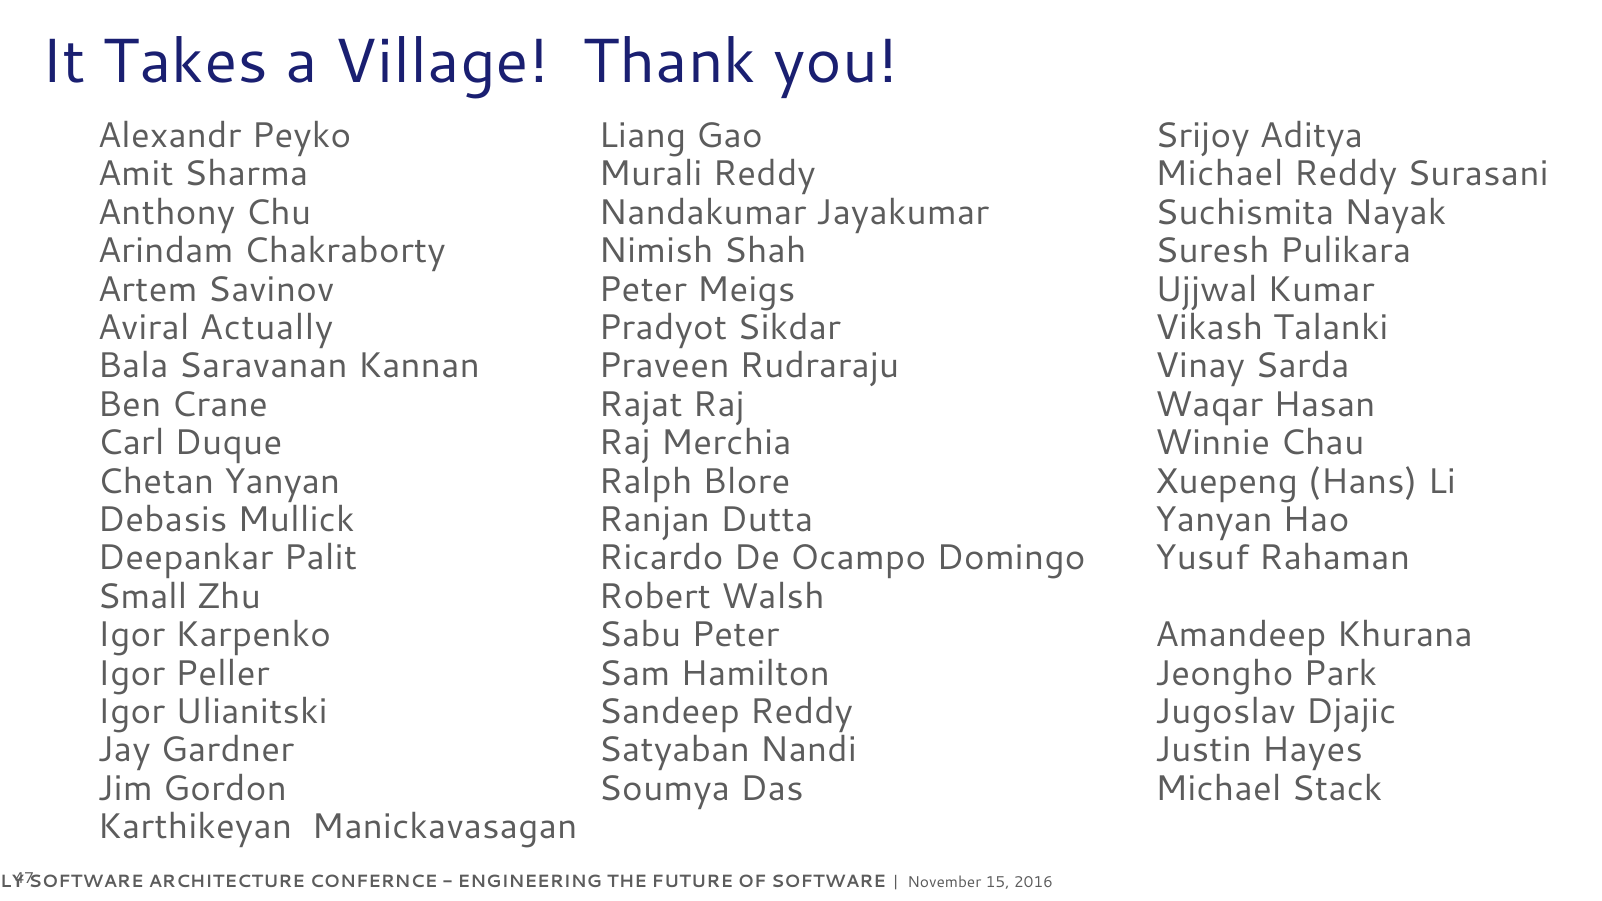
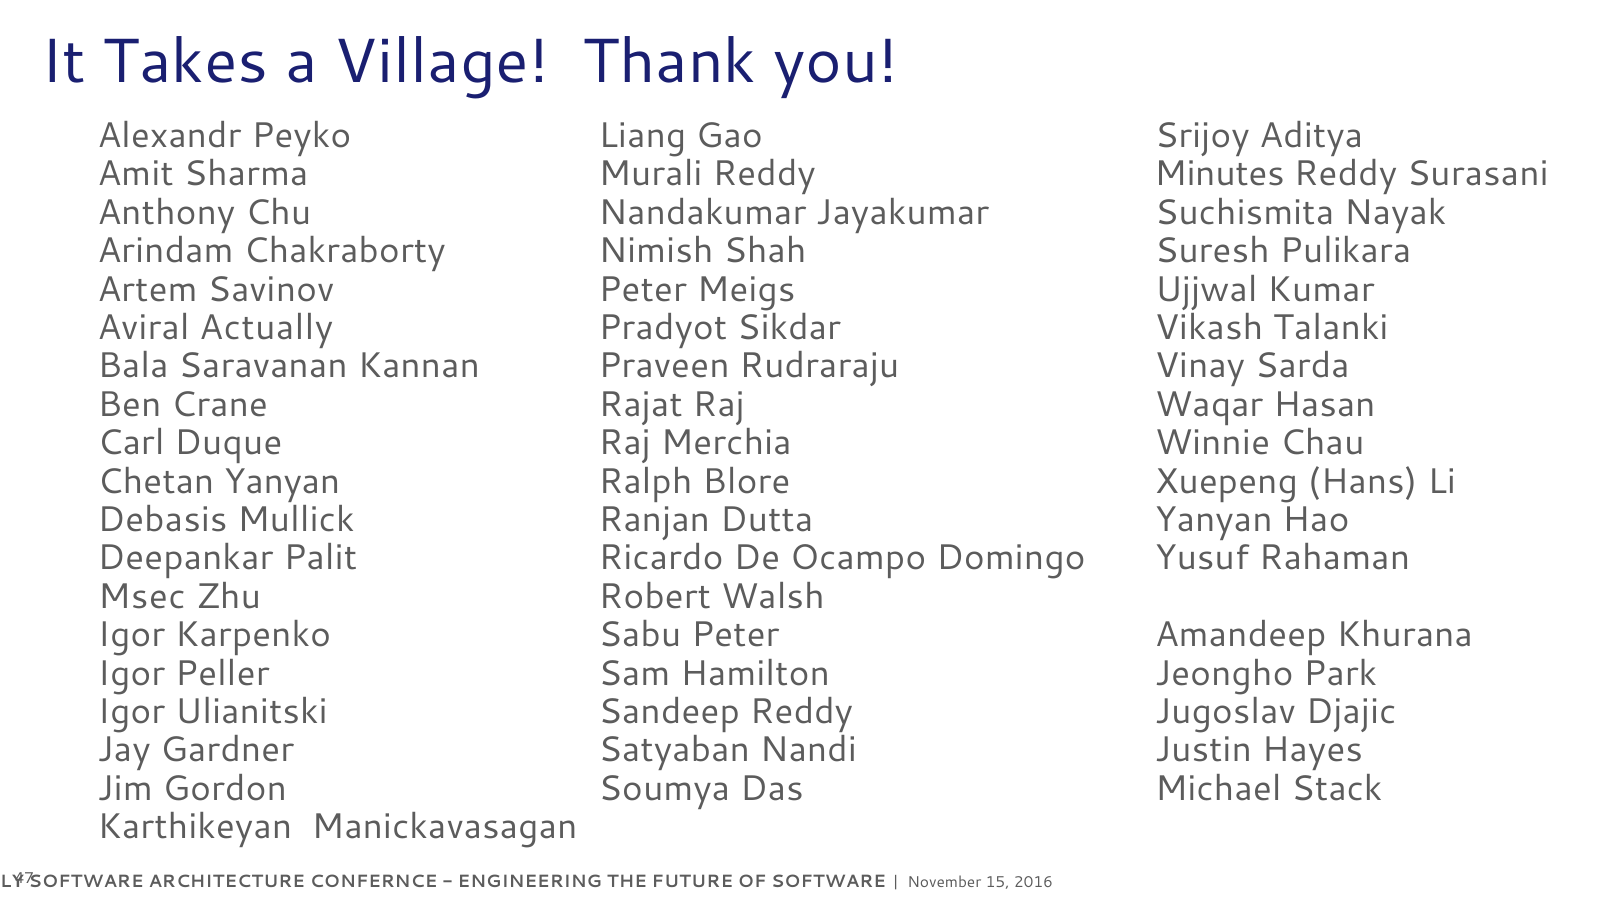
Michael at (1219, 174): Michael -> Minutes
Small: Small -> Msec
